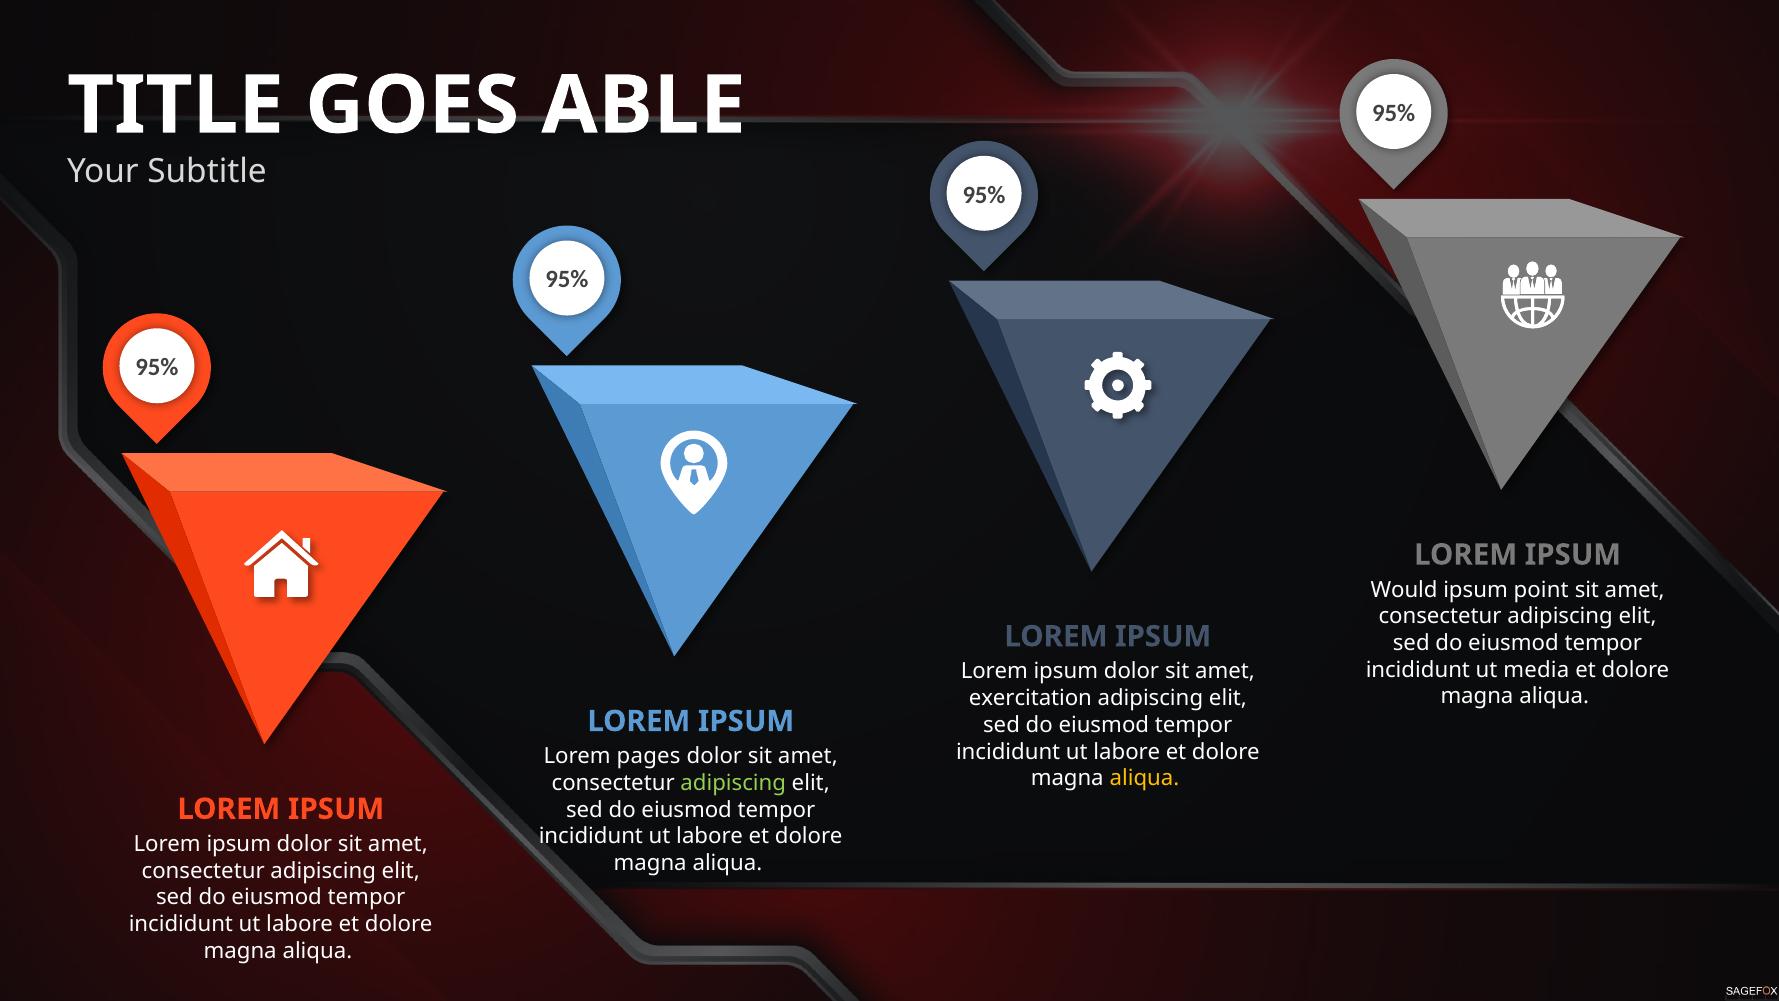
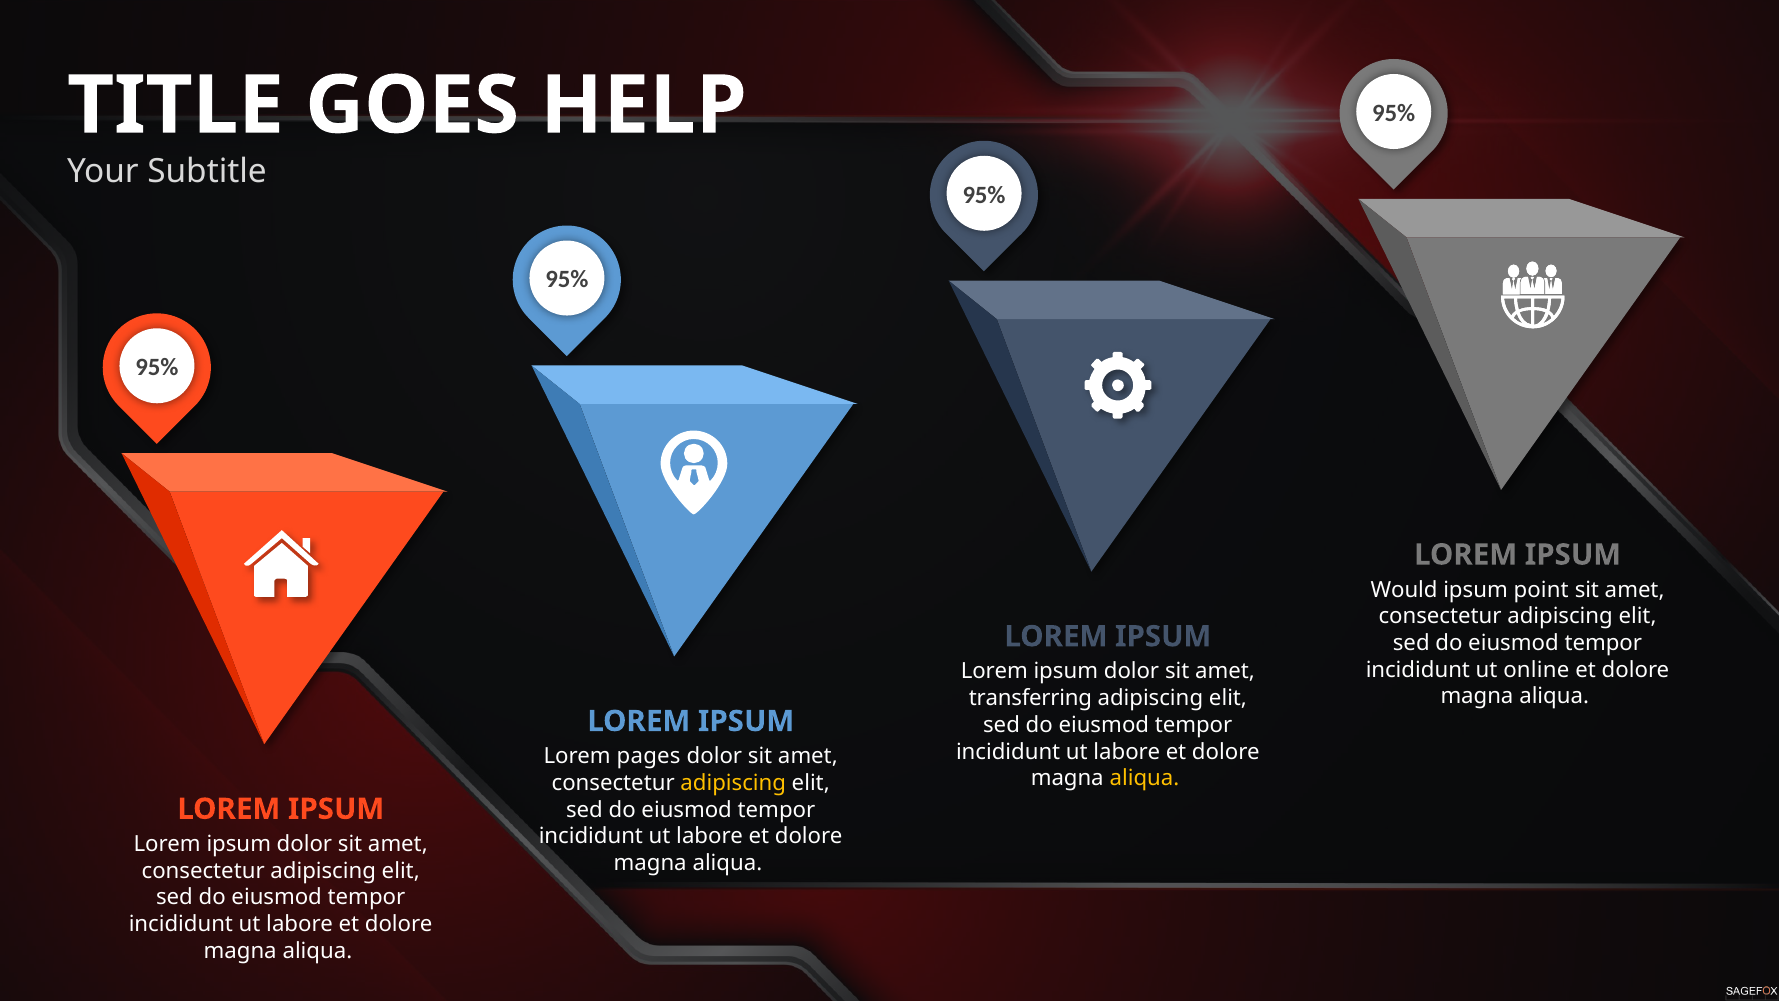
ABLE: ABLE -> HELP
media: media -> online
exercitation: exercitation -> transferring
adipiscing at (733, 783) colour: light green -> yellow
